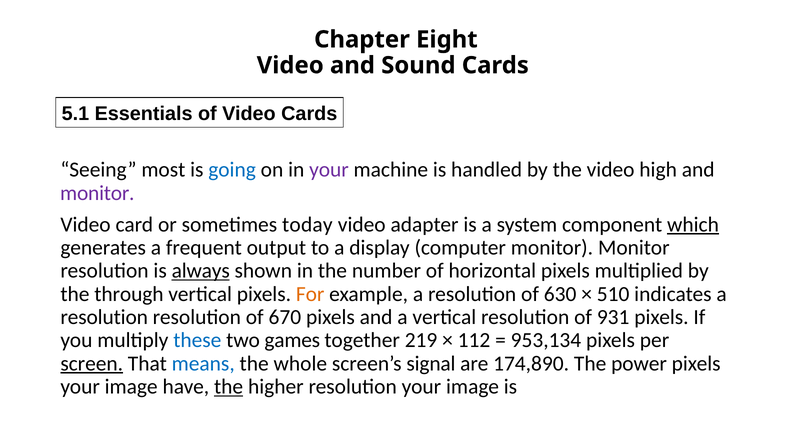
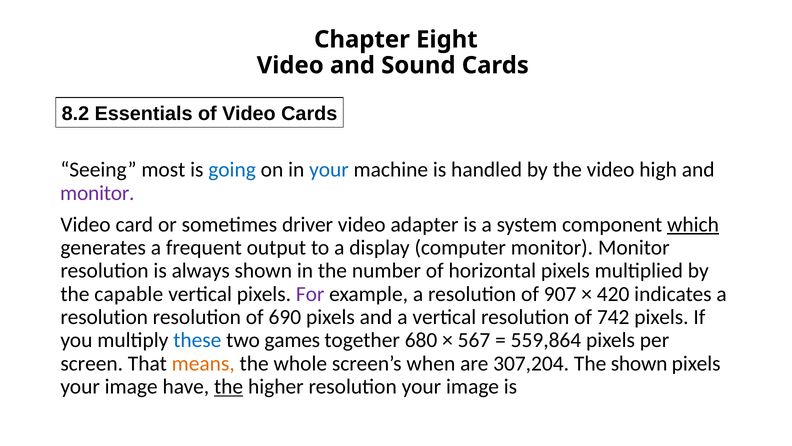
5.1: 5.1 -> 8.2
your at (329, 170) colour: purple -> blue
today: today -> driver
always underline: present -> none
through: through -> capable
For colour: orange -> purple
630: 630 -> 907
510: 510 -> 420
670: 670 -> 690
931: 931 -> 742
219: 219 -> 680
112: 112 -> 567
953,134: 953,134 -> 559,864
screen underline: present -> none
means colour: blue -> orange
signal: signal -> when
174,890: 174,890 -> 307,204
The power: power -> shown
